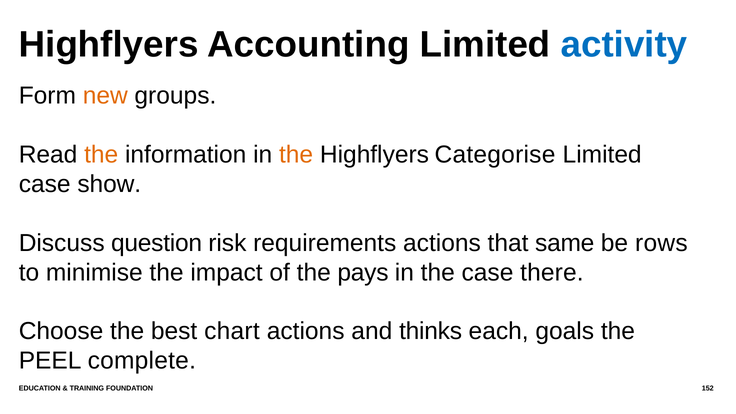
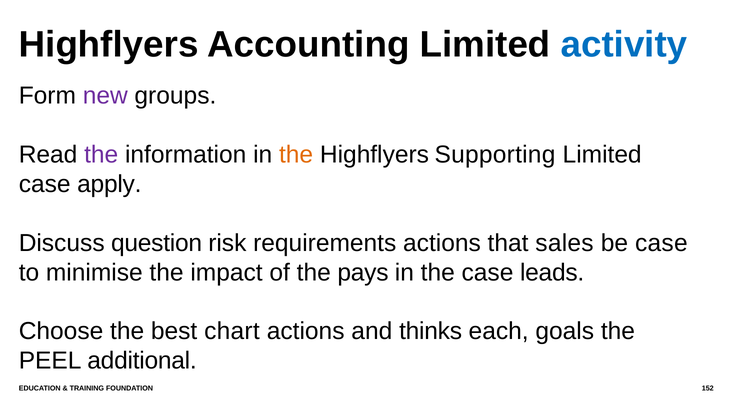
new colour: orange -> purple
the at (101, 155) colour: orange -> purple
Categorise: Categorise -> Supporting
show: show -> apply
same: same -> sales
be rows: rows -> case
there: there -> leads
complete: complete -> additional
